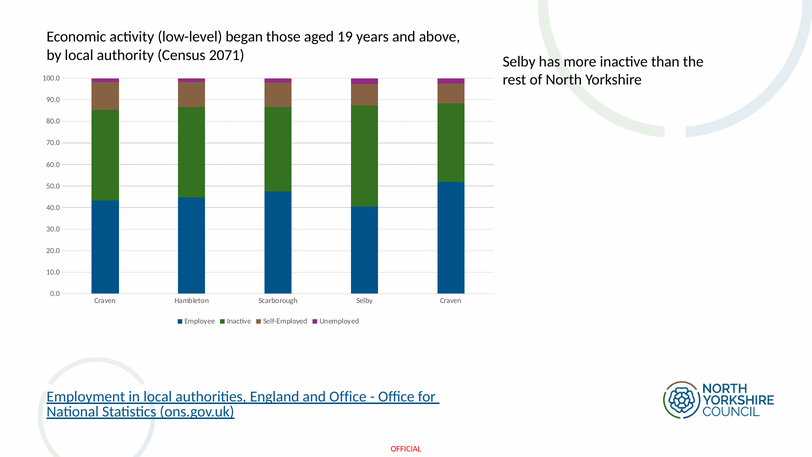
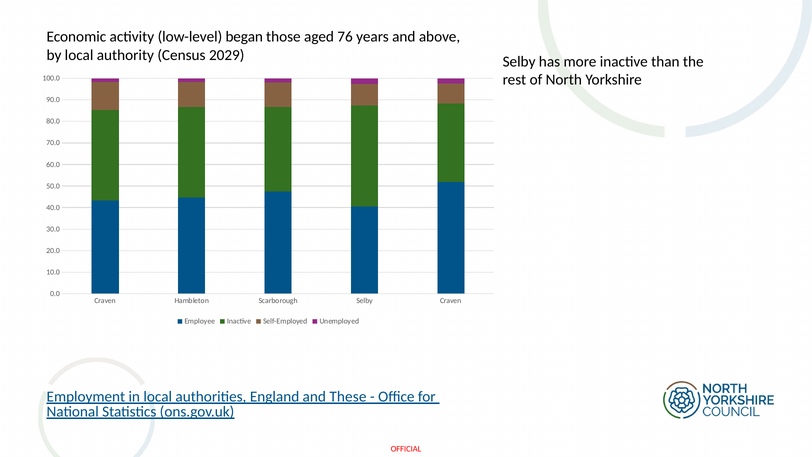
19: 19 -> 76
2071: 2071 -> 2029
and Office: Office -> These
